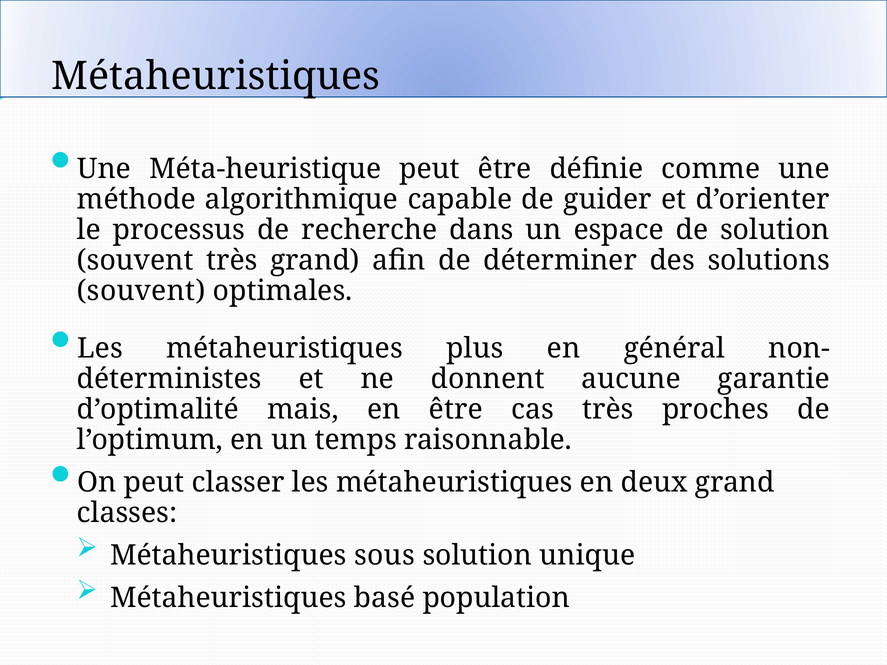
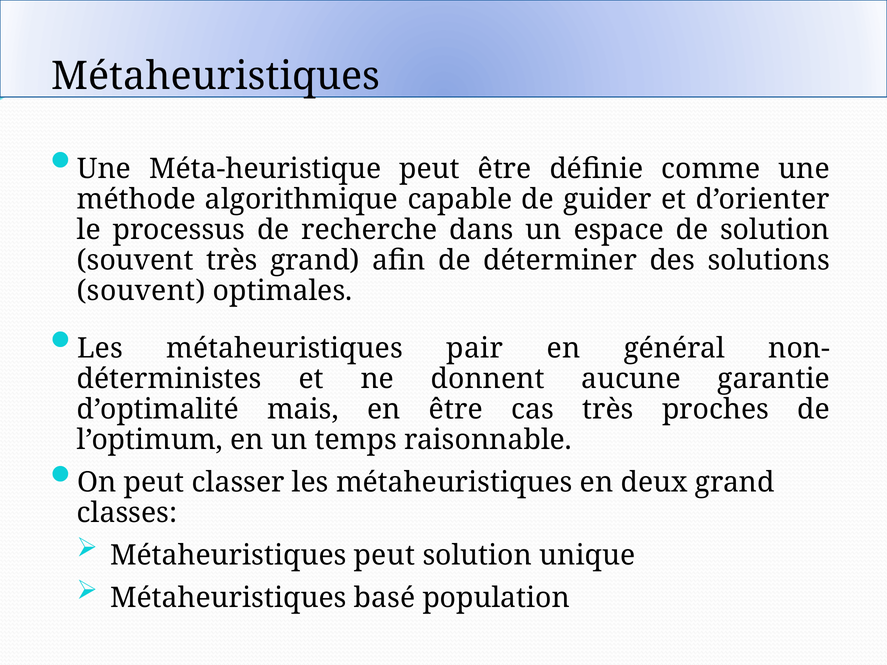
plus: plus -> pair
Métaheuristiques sous: sous -> peut
